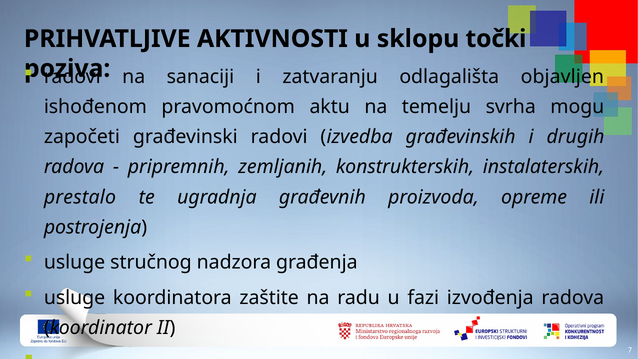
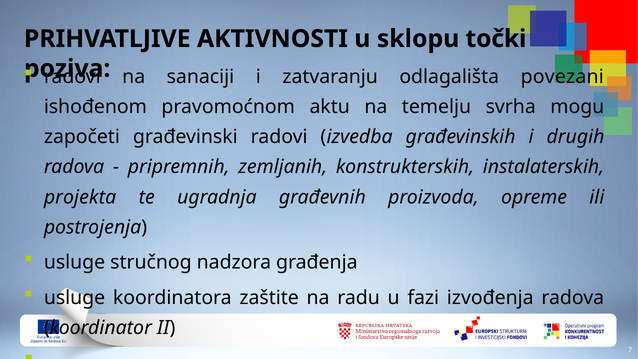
objavljen: objavljen -> povezani
prestalo: prestalo -> projekta
